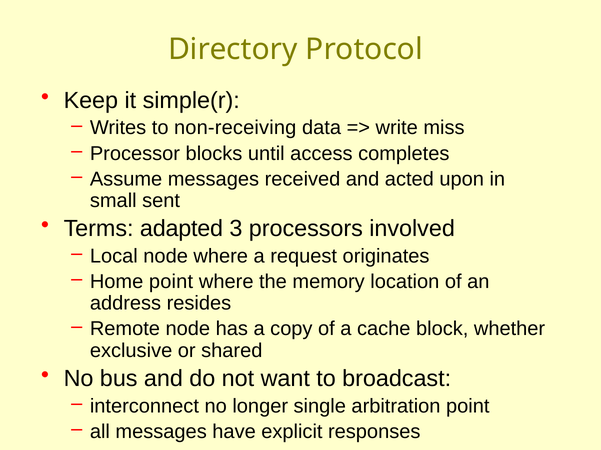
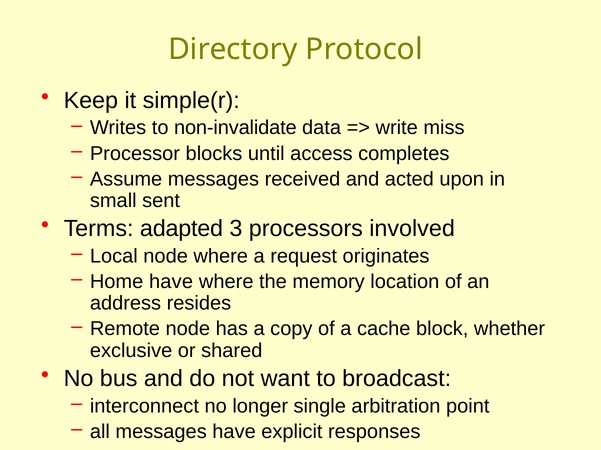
non-receiving: non-receiving -> non-invalidate
Home point: point -> have
